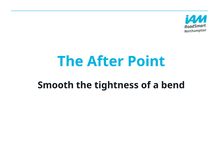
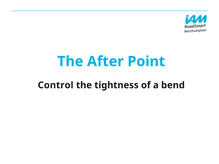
Smooth: Smooth -> Control
